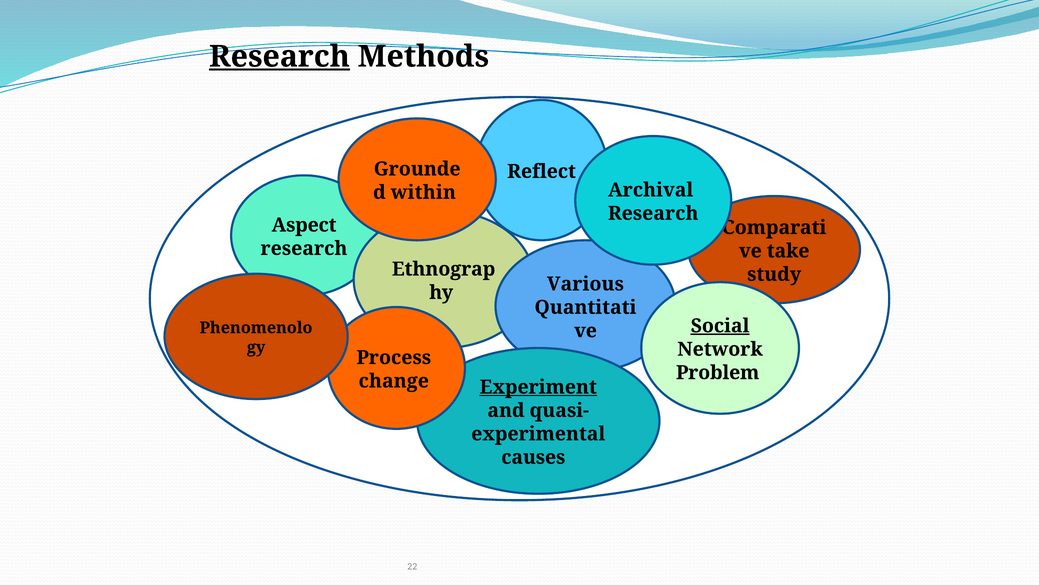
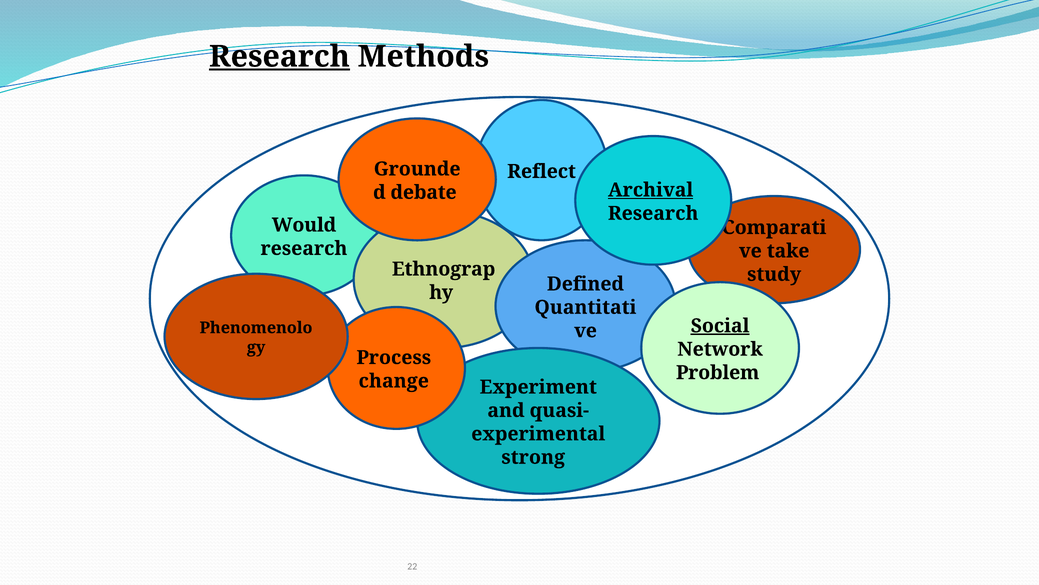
Archival underline: none -> present
within: within -> debate
Aspect: Aspect -> Would
Various: Various -> Defined
Experiment underline: present -> none
causes: causes -> strong
